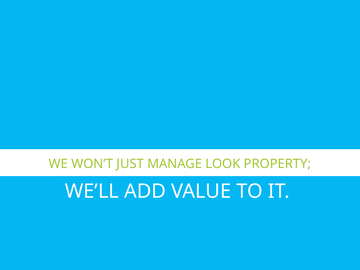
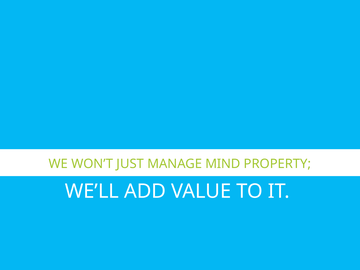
LOOK: LOOK -> MIND
